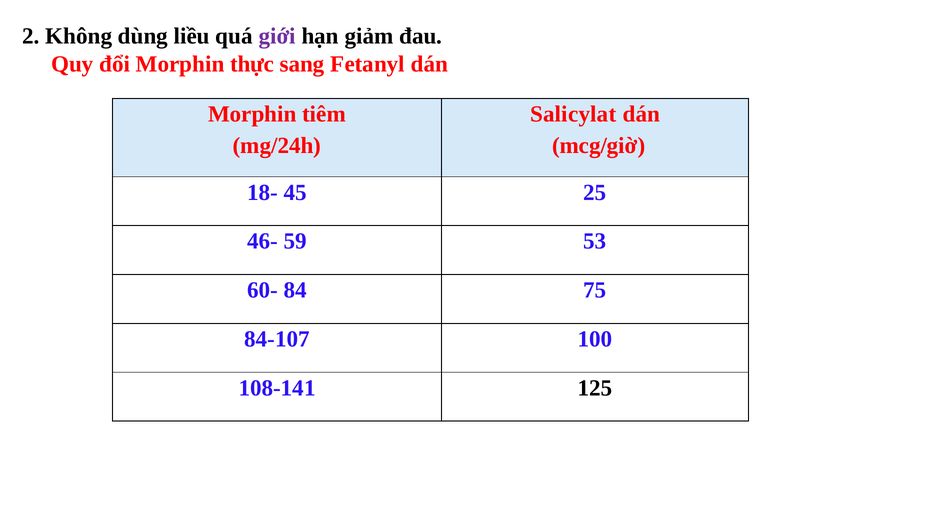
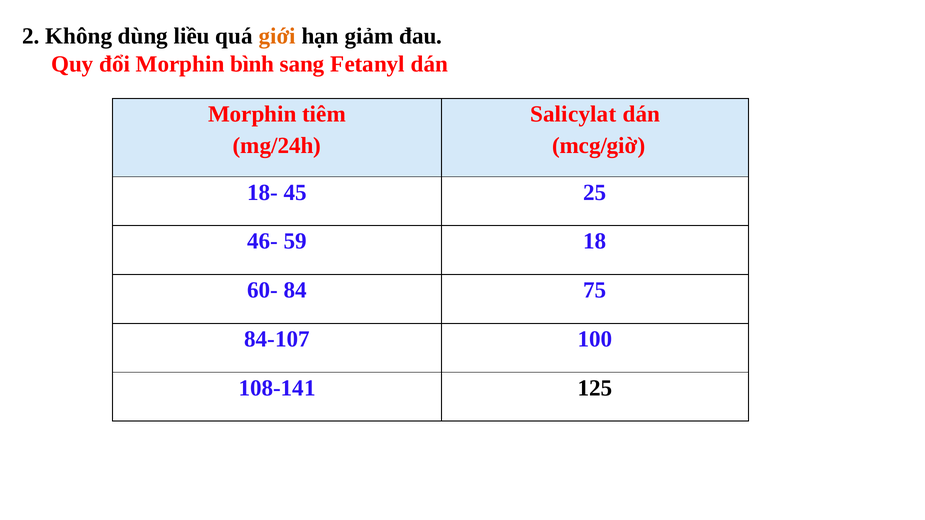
giới colour: purple -> orange
thực: thực -> bình
53: 53 -> 18
